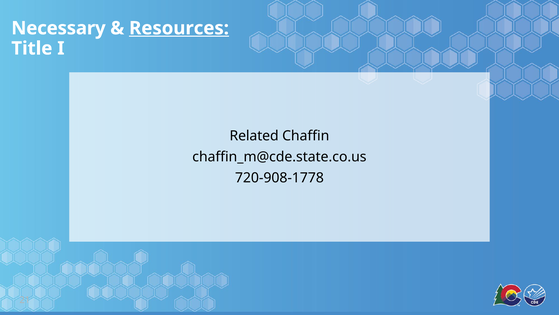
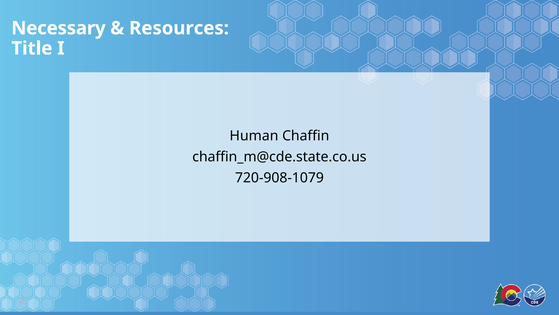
Resources underline: present -> none
Related: Related -> Human
720-908-1778: 720-908-1778 -> 720-908-1079
